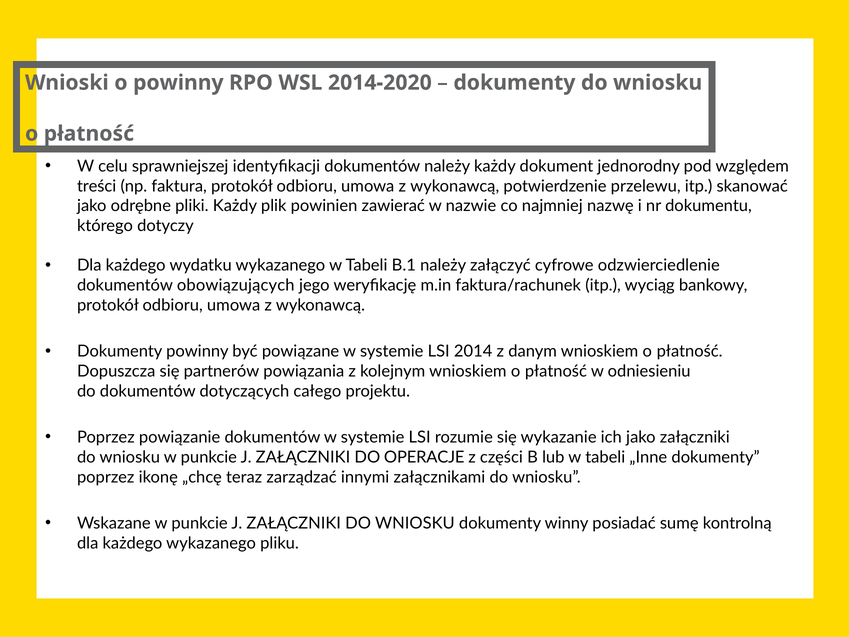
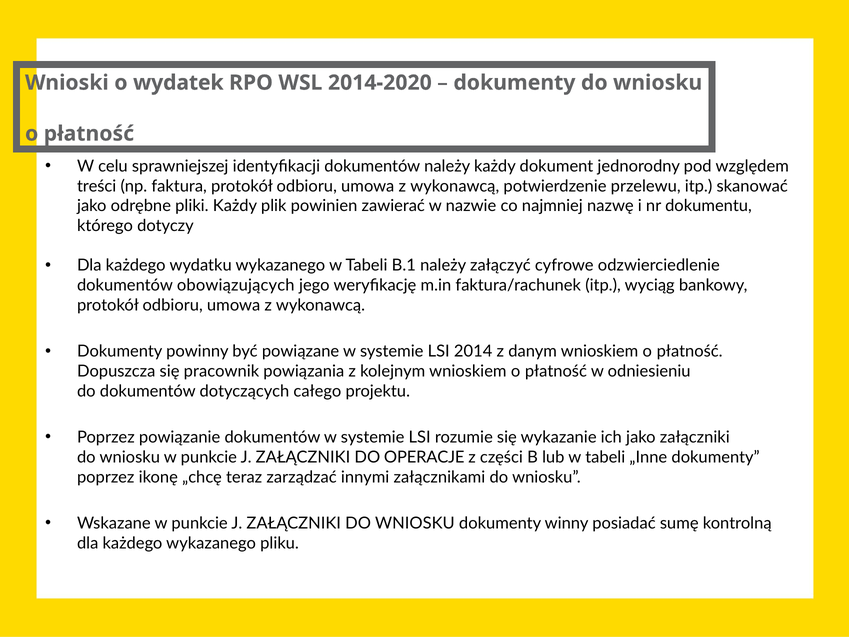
o powinny: powinny -> wydatek
partnerów: partnerów -> pracownik
